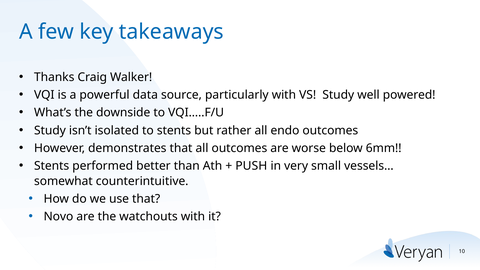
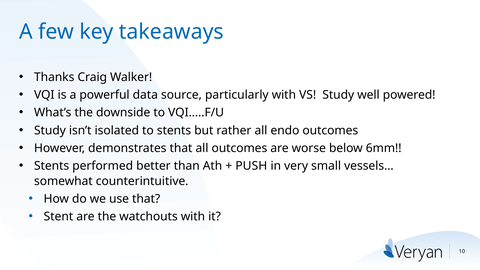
Novo: Novo -> Stent
